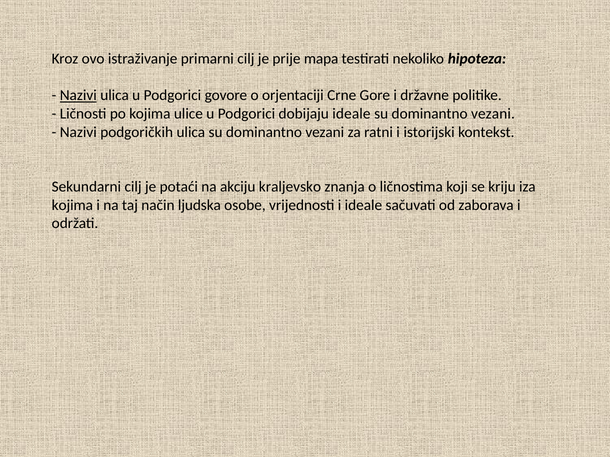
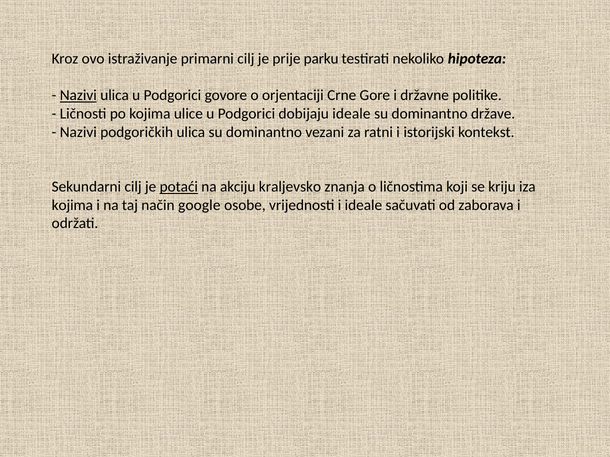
mapa: mapa -> parku
vezani at (493, 114): vezani -> države
potaći underline: none -> present
ljudska: ljudska -> google
